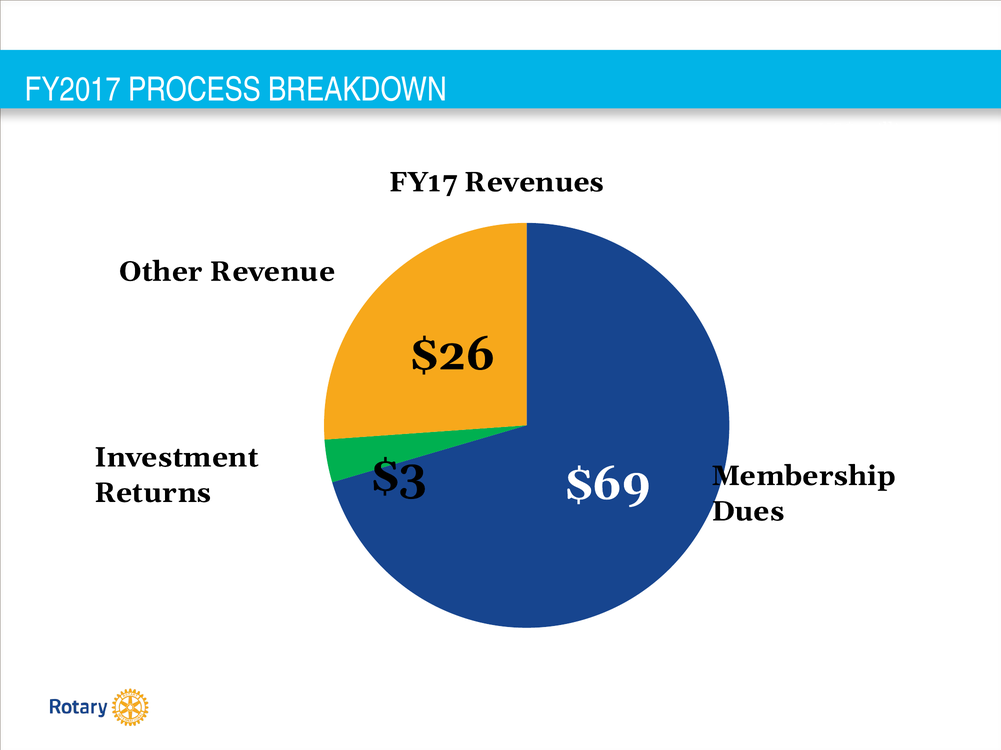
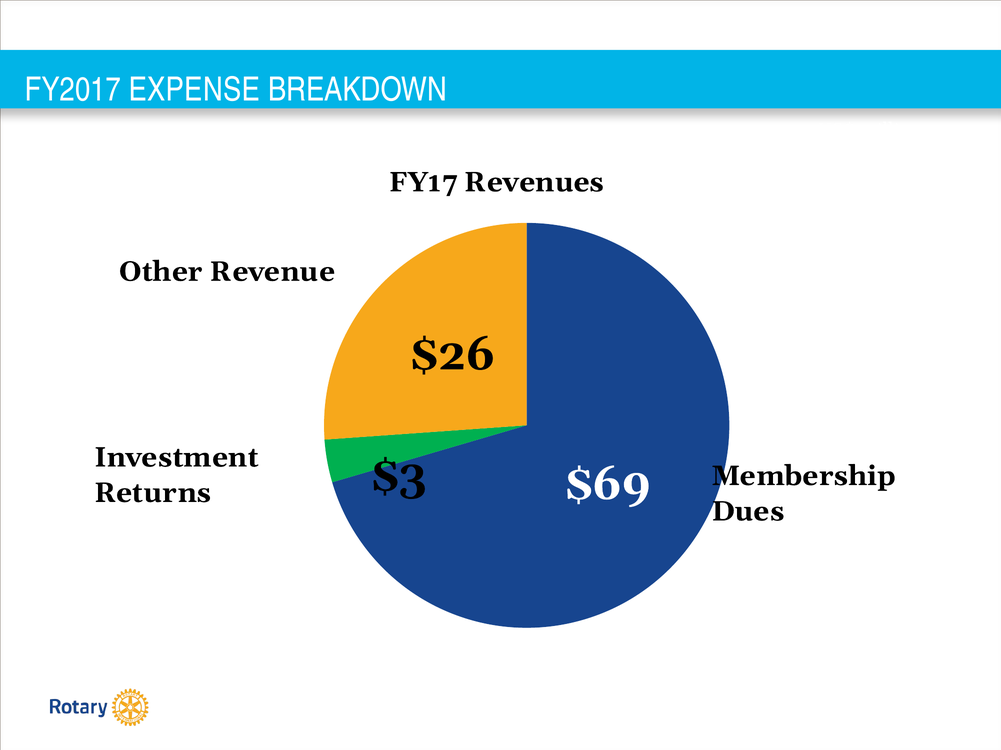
PROCESS: PROCESS -> EXPENSE
